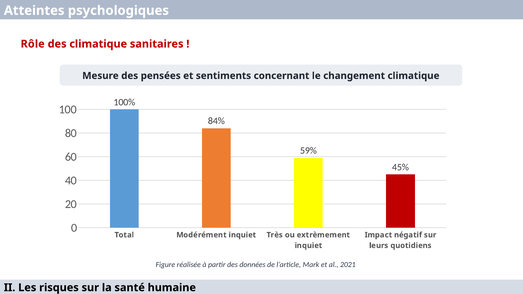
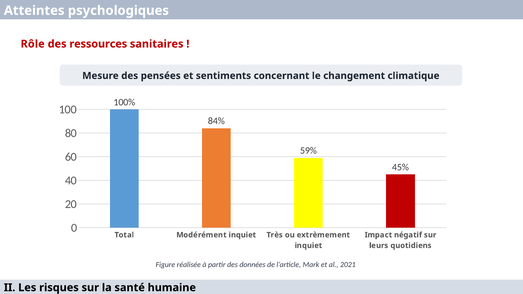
des climatique: climatique -> ressources
